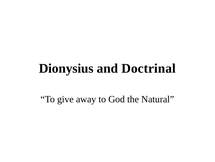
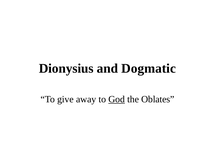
Doctrinal: Doctrinal -> Dogmatic
God underline: none -> present
Natural: Natural -> Oblates
